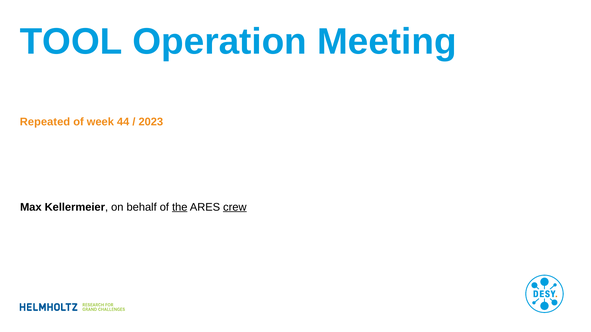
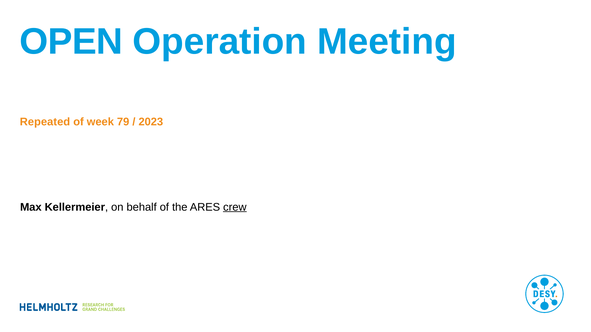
TOOL: TOOL -> OPEN
44: 44 -> 79
the underline: present -> none
